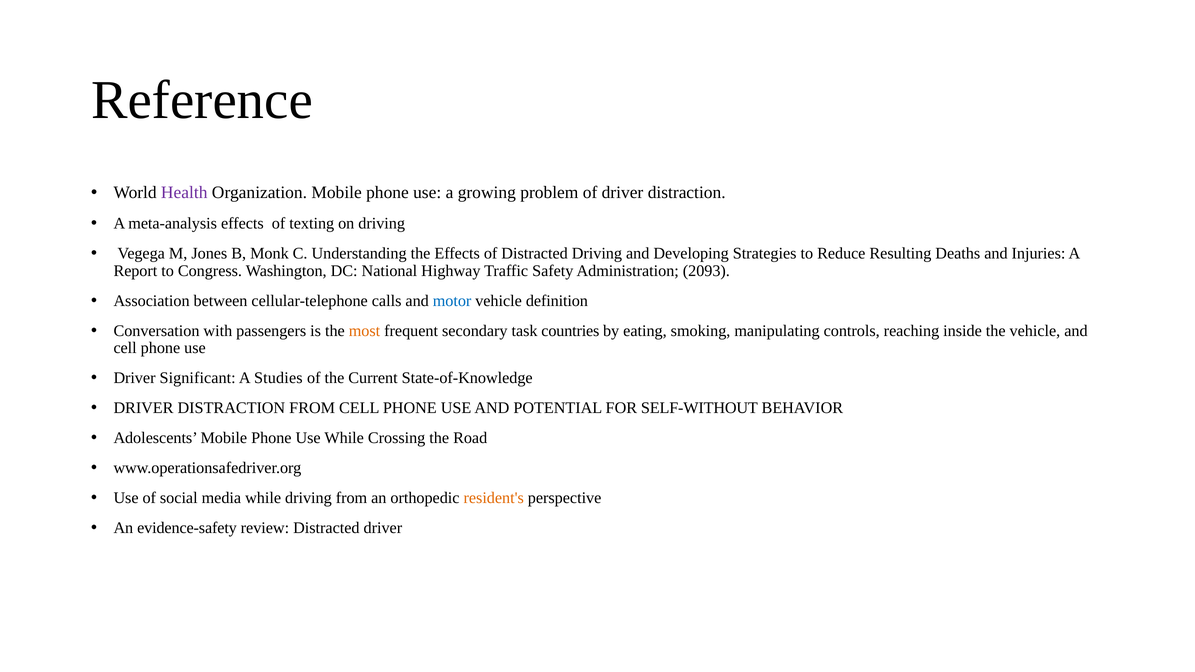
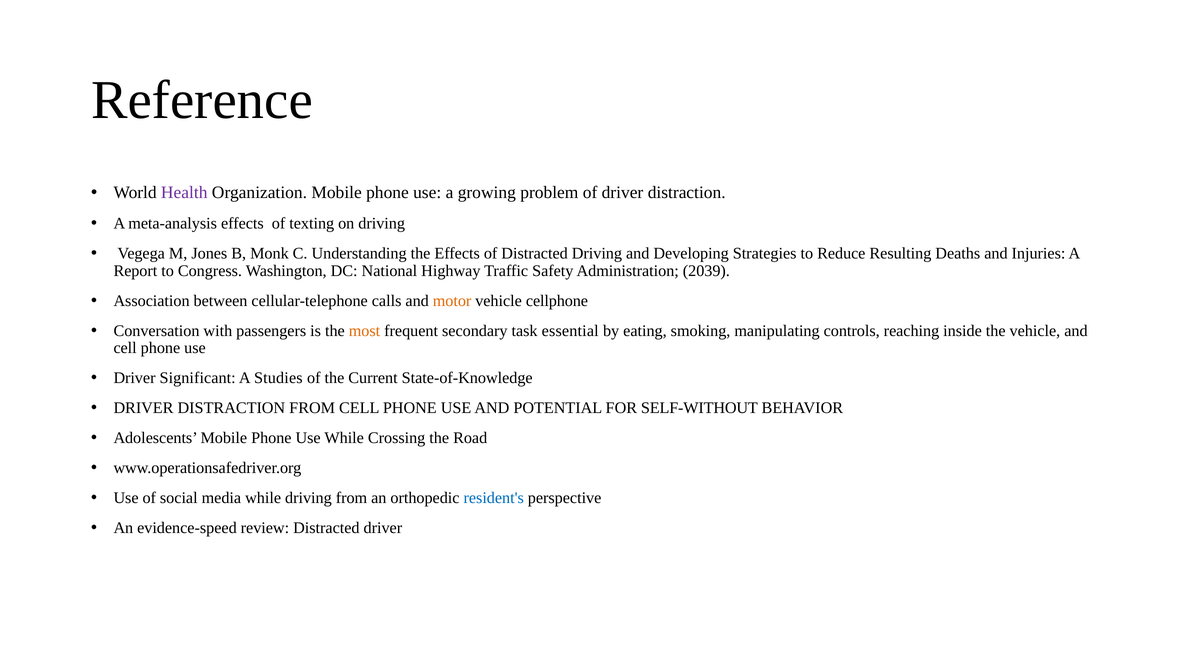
2093: 2093 -> 2039
motor colour: blue -> orange
definition: definition -> cellphone
countries: countries -> essential
resident's colour: orange -> blue
evidence-safety: evidence-safety -> evidence-speed
